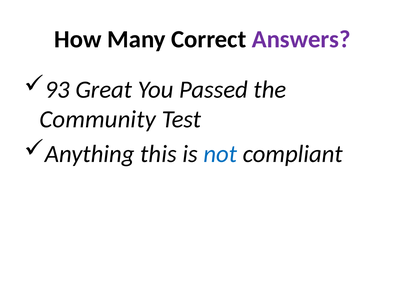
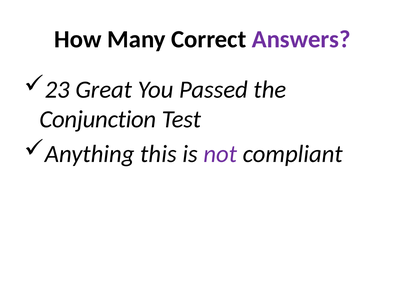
93: 93 -> 23
Community: Community -> Conjunction
not colour: blue -> purple
